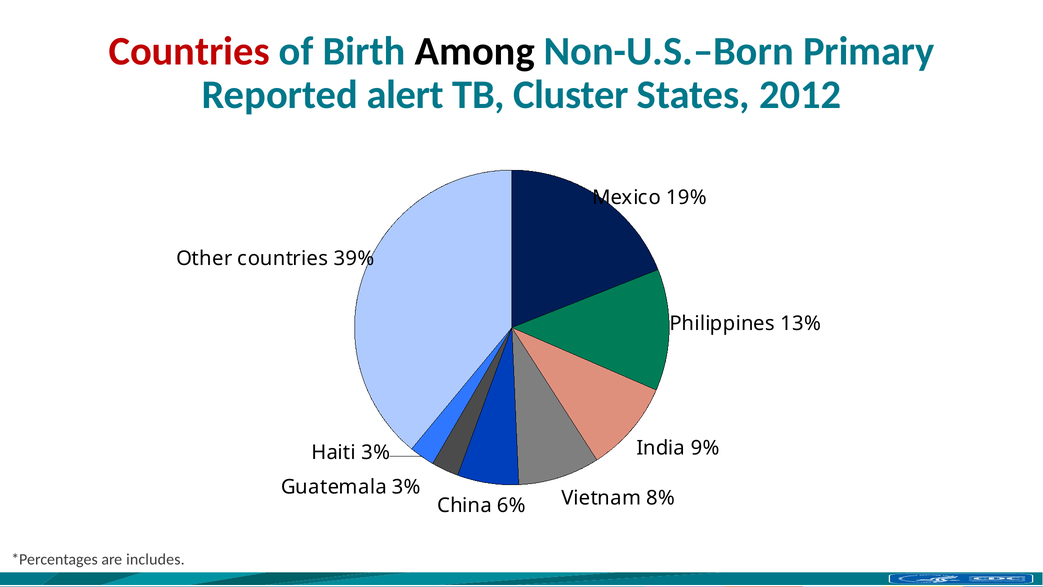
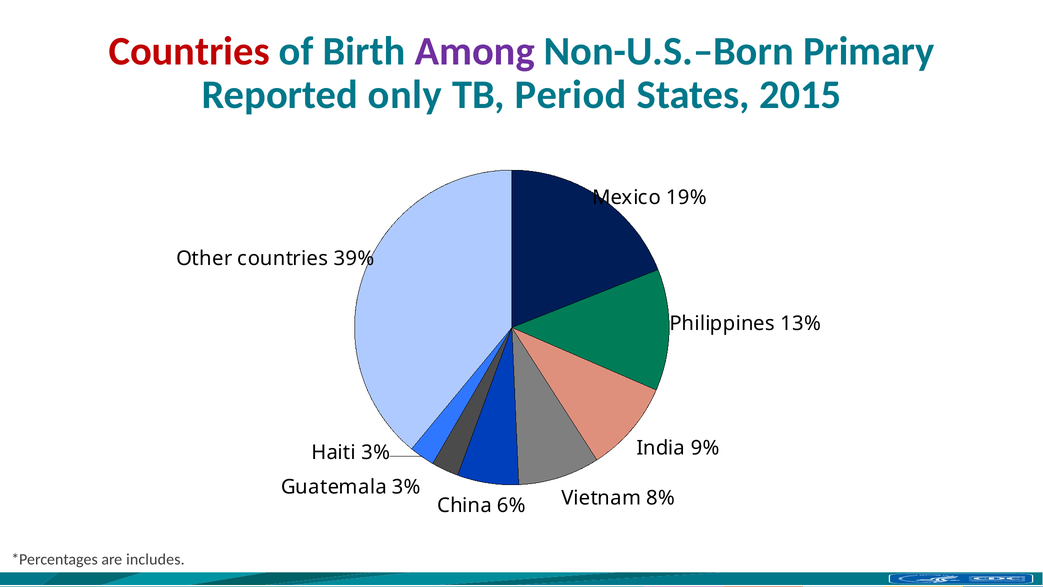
Among colour: black -> purple
alert: alert -> only
Cluster: Cluster -> Period
2012: 2012 -> 2015
